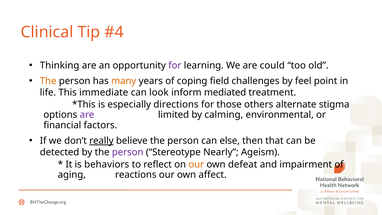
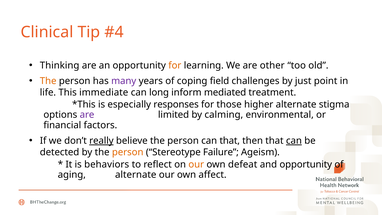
for at (175, 65) colour: purple -> orange
could: could -> other
many colour: orange -> purple
feel: feel -> just
look: look -> long
directions: directions -> responses
others: others -> higher
can else: else -> that
can at (294, 141) underline: none -> present
person at (128, 152) colour: purple -> orange
Nearly: Nearly -> Failure
and impairment: impairment -> opportunity
aging reactions: reactions -> alternate
